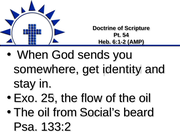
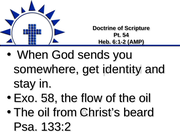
25: 25 -> 58
Social’s: Social’s -> Christ’s
